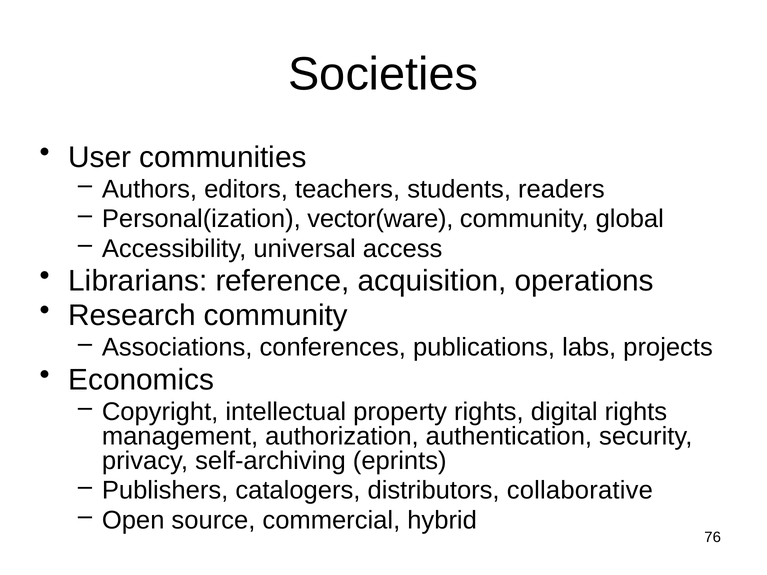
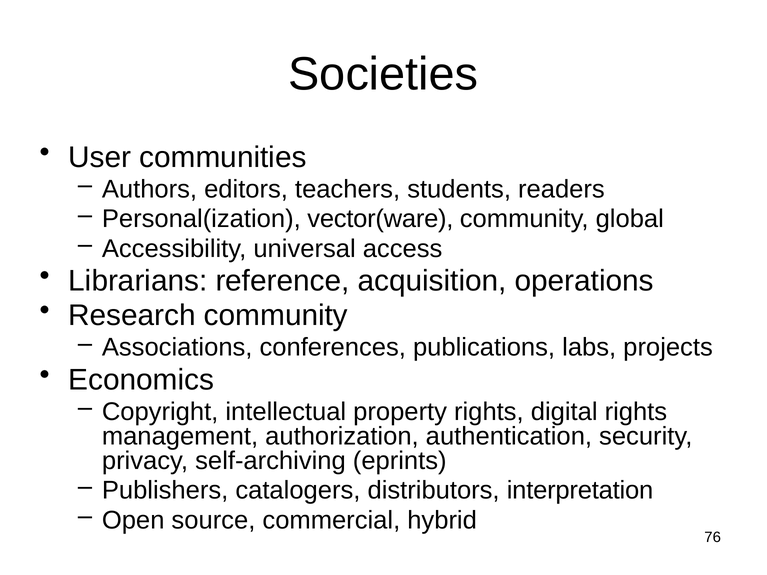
collaborative: collaborative -> interpretation
